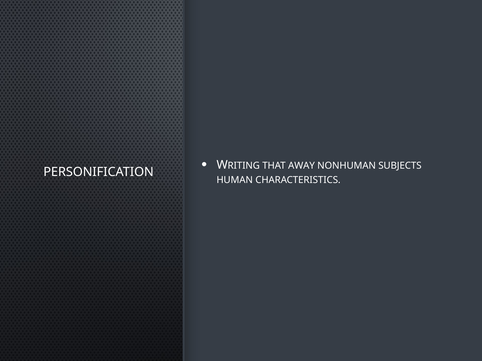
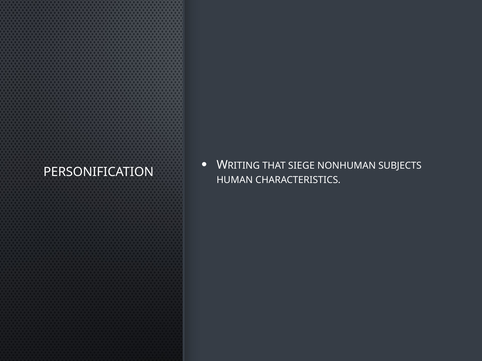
AWAY: AWAY -> SIEGE
